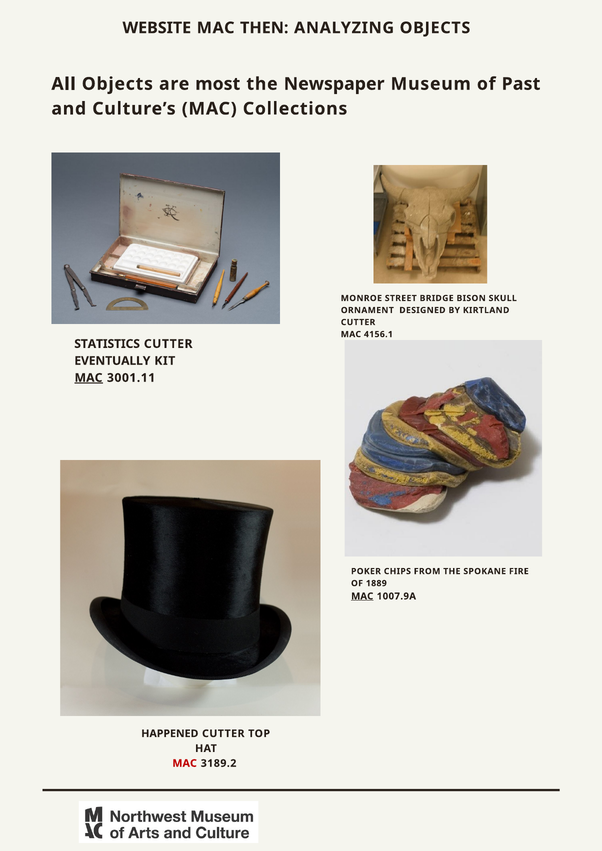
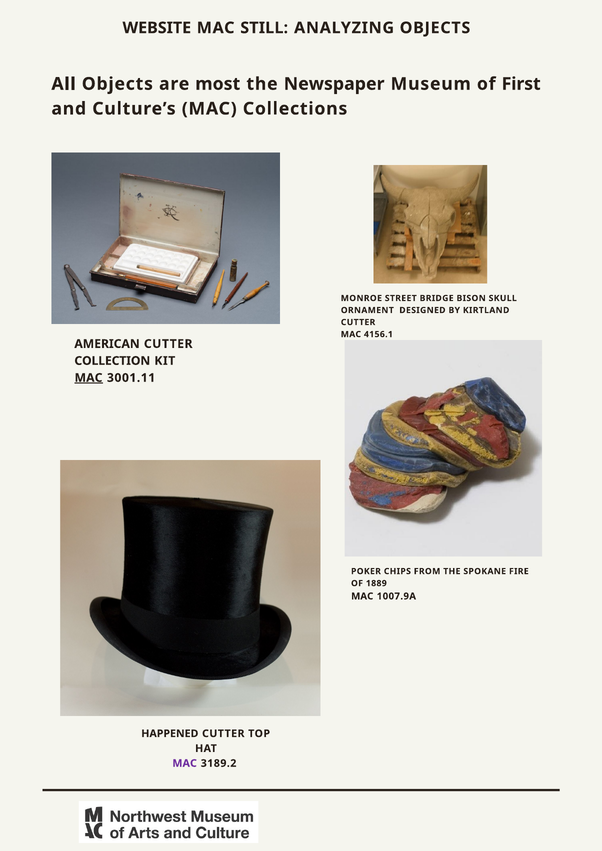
THEN: THEN -> STILL
Past: Past -> First
STATISTICS: STATISTICS -> AMERICAN
EVENTUALLY: EVENTUALLY -> COLLECTION
MAC at (362, 597) underline: present -> none
MAC at (185, 764) colour: red -> purple
